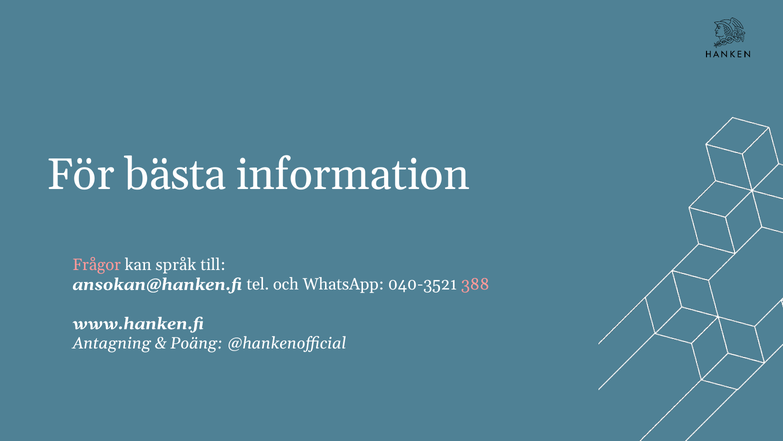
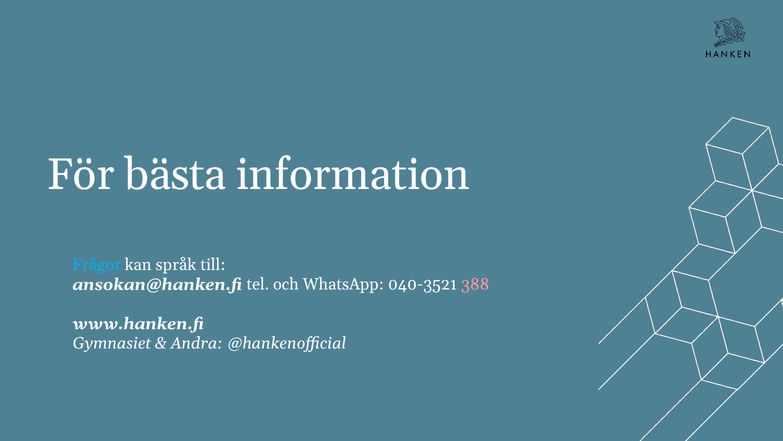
Frågor colour: pink -> light blue
Antagning: Antagning -> Gymnasiet
Poäng: Poäng -> Andra
